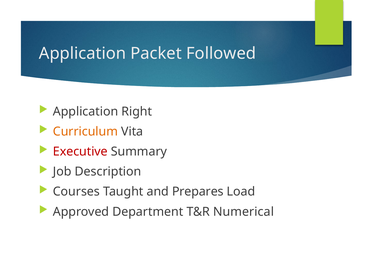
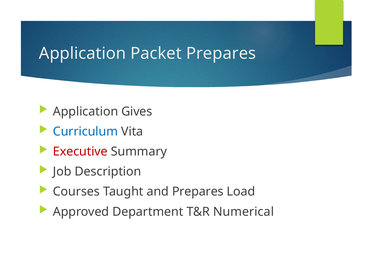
Packet Followed: Followed -> Prepares
Right: Right -> Gives
Curriculum colour: orange -> blue
